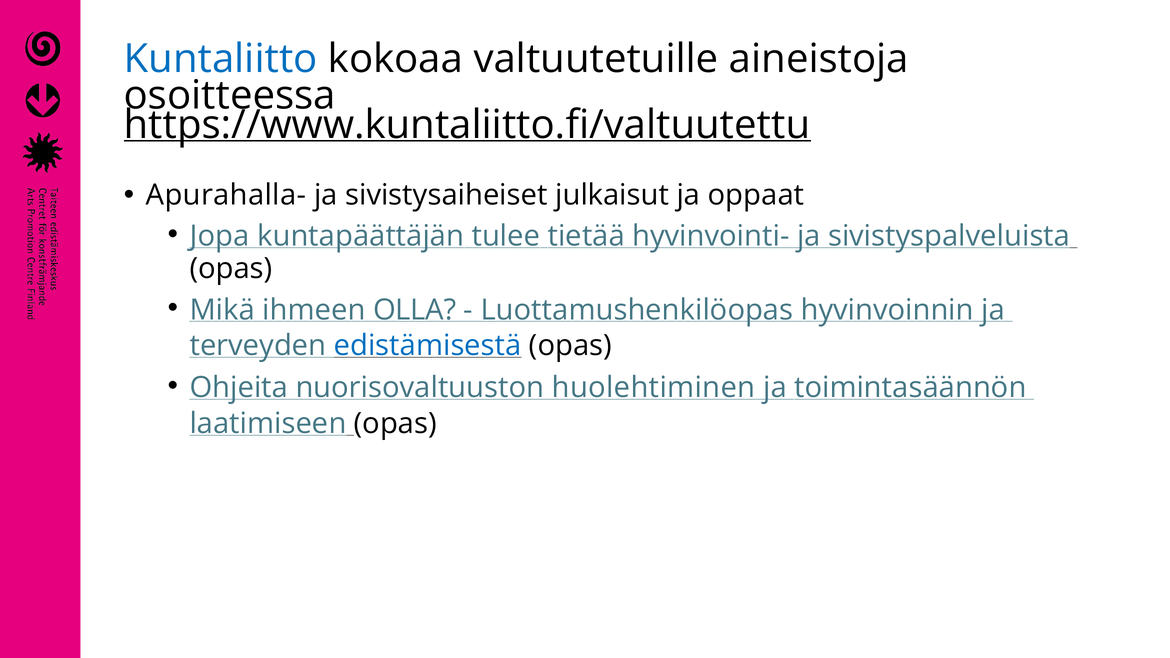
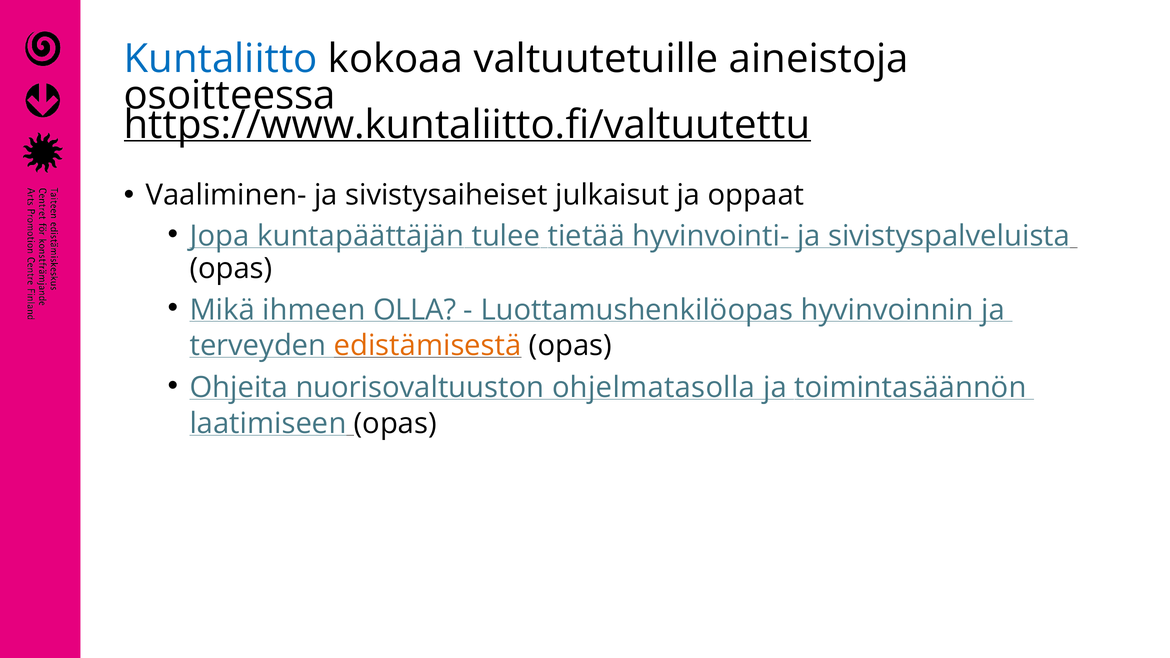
Apurahalla-: Apurahalla- -> Vaaliminen-
edistämisestä colour: blue -> orange
huolehtiminen: huolehtiminen -> ohjelmatasolla
